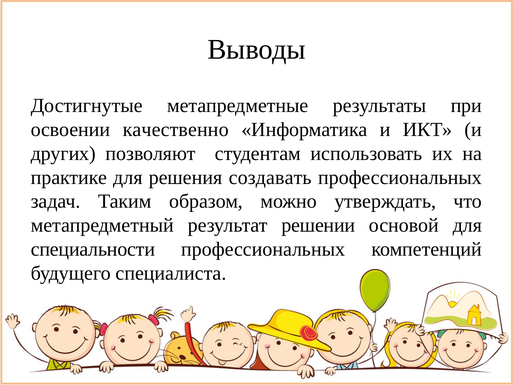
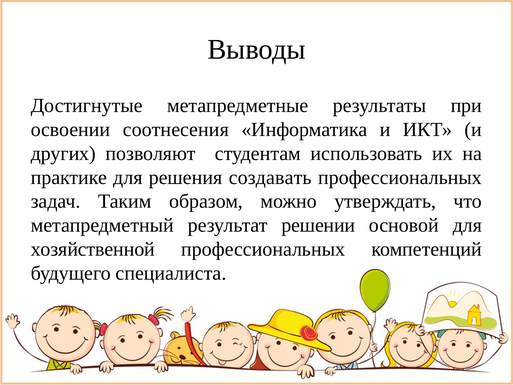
качественно: качественно -> соотнесения
специальности: специальности -> хозяйственной
